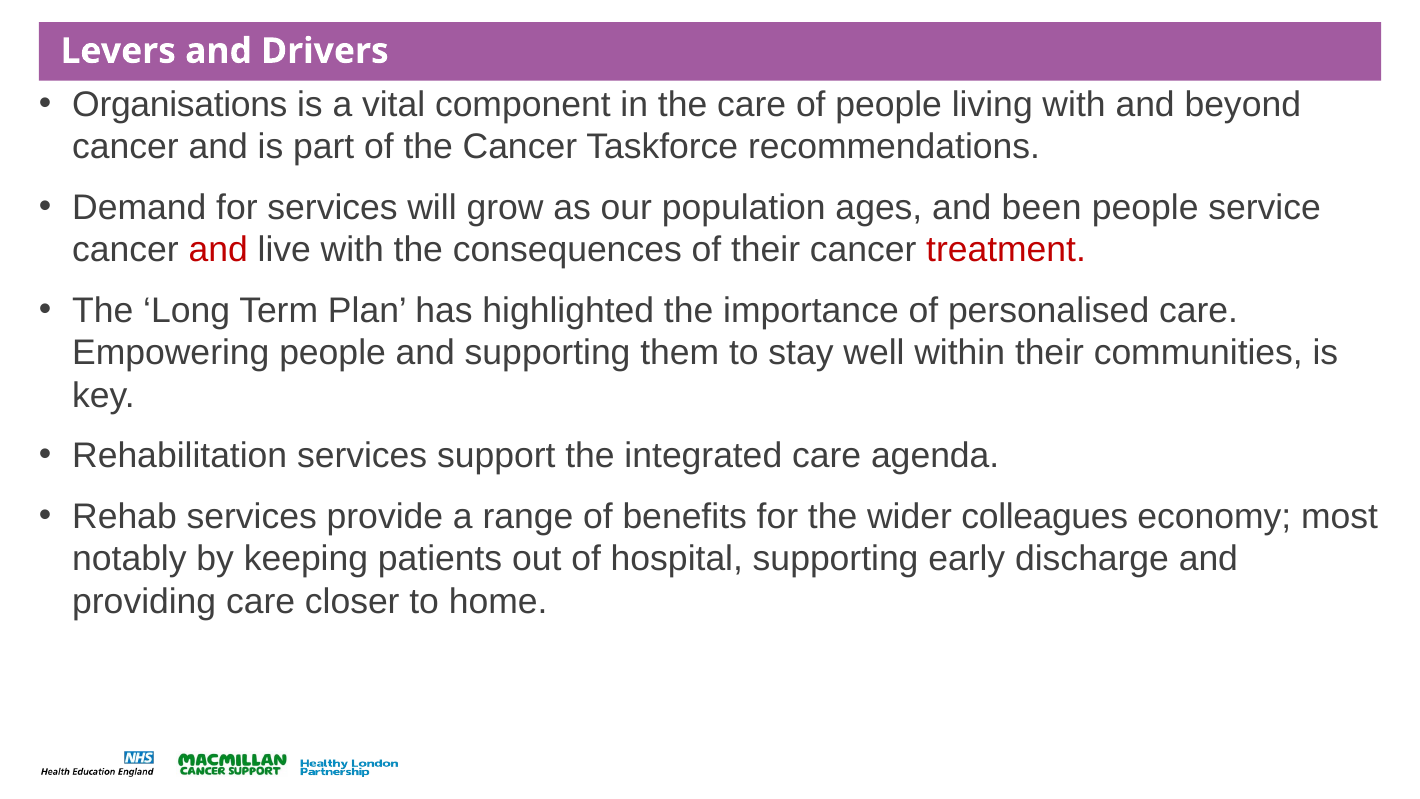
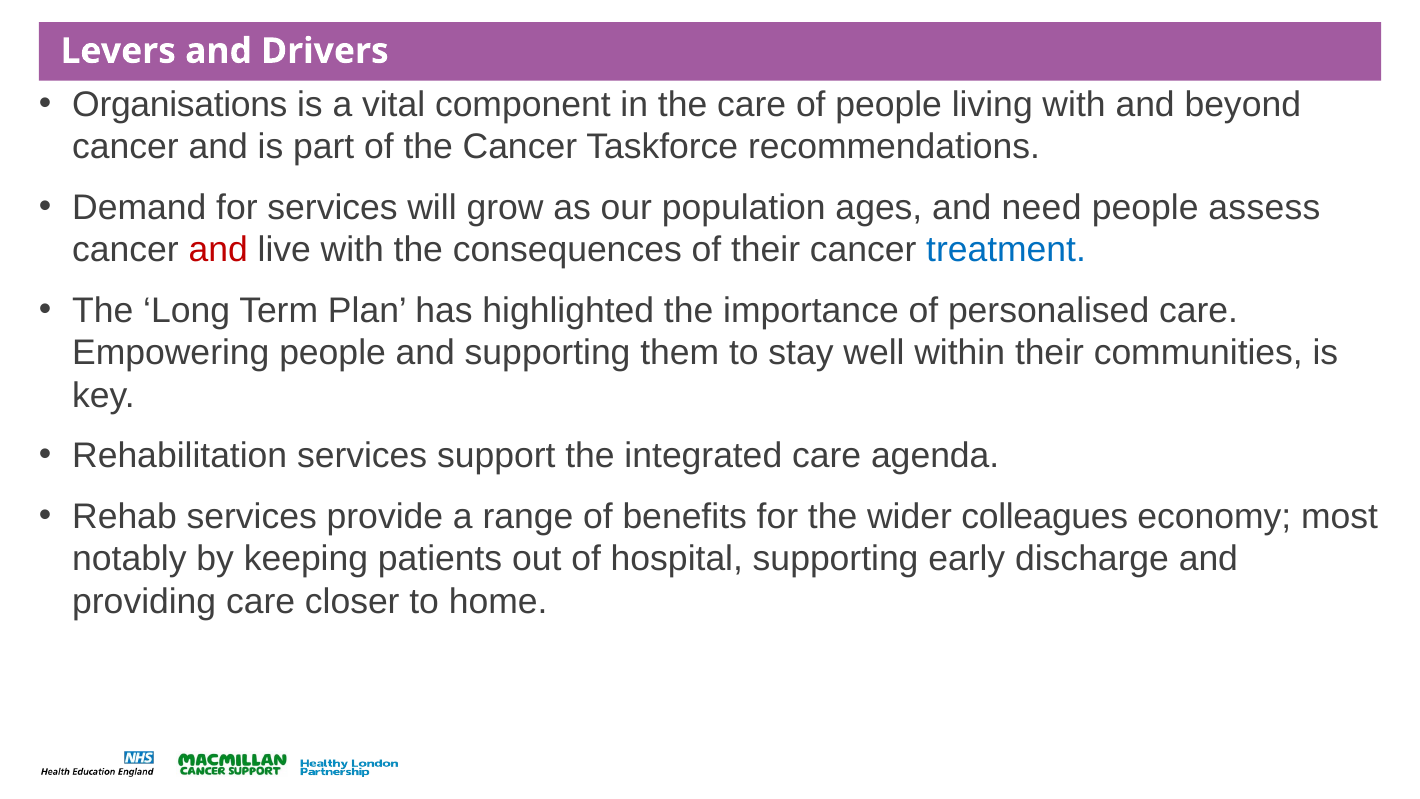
been: been -> need
service: service -> assess
treatment colour: red -> blue
